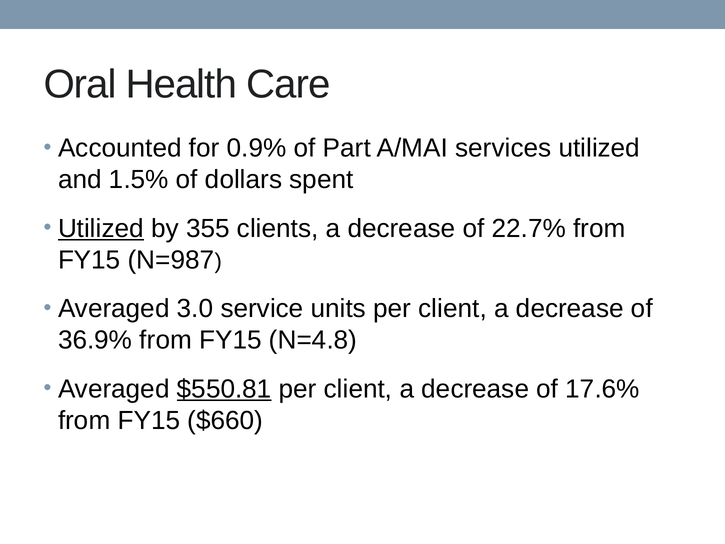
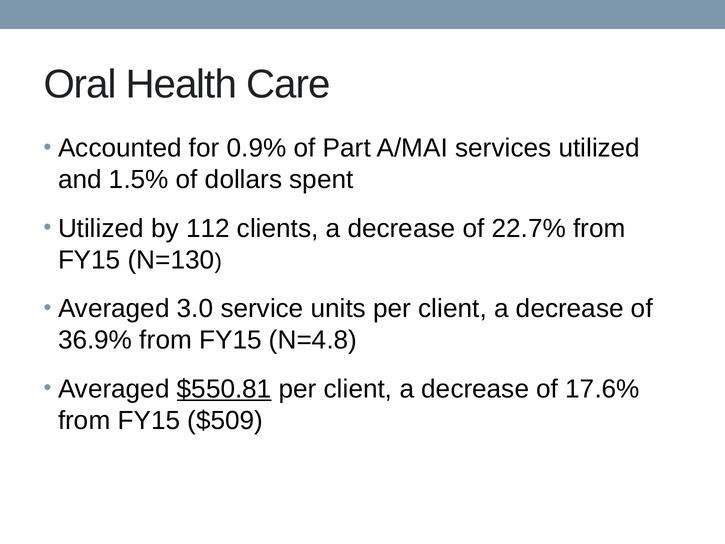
Utilized at (101, 228) underline: present -> none
355: 355 -> 112
N=987: N=987 -> N=130
$660: $660 -> $509
